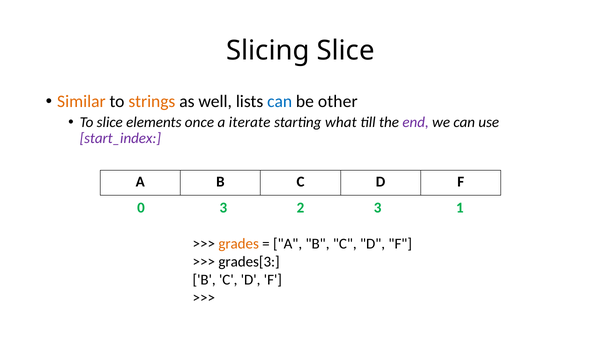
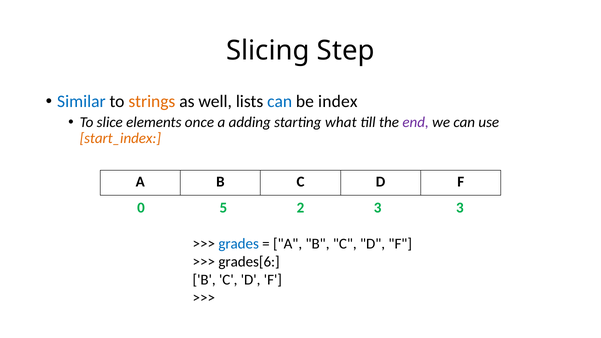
Slicing Slice: Slice -> Step
Similar colour: orange -> blue
other: other -> index
iterate: iterate -> adding
start_index colour: purple -> orange
0 3: 3 -> 5
3 1: 1 -> 3
grades colour: orange -> blue
grades[3: grades[3 -> grades[6
